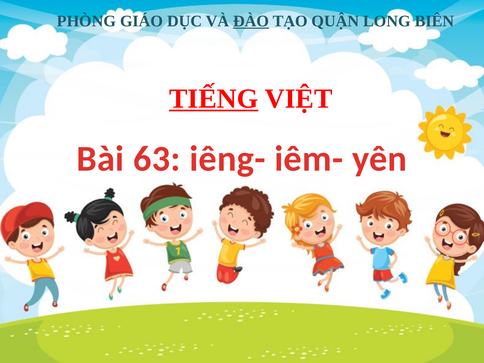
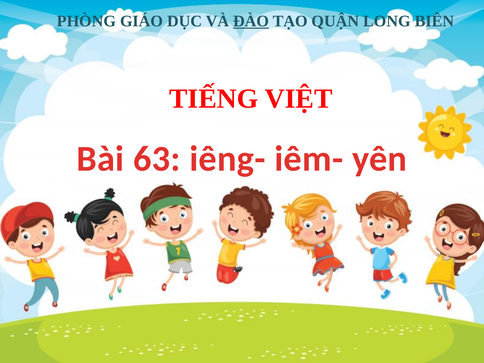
TIẾNG underline: present -> none
